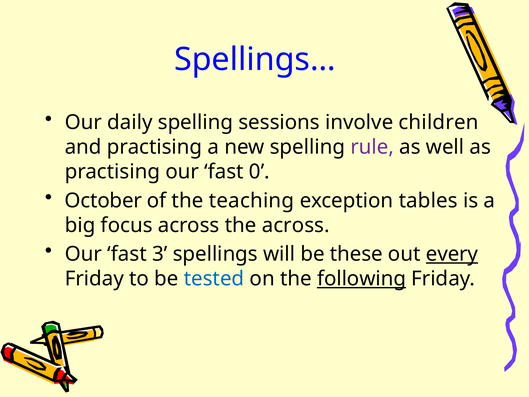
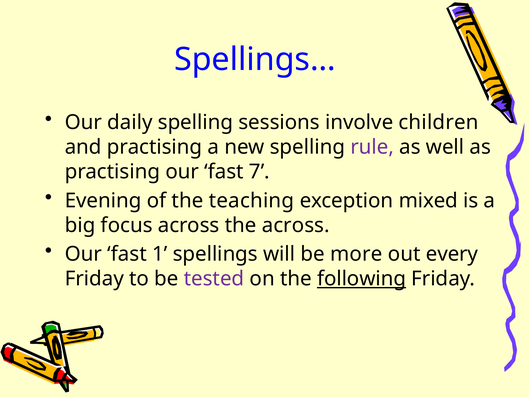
0: 0 -> 7
October: October -> Evening
tables: tables -> mixed
3: 3 -> 1
these: these -> more
every underline: present -> none
tested colour: blue -> purple
